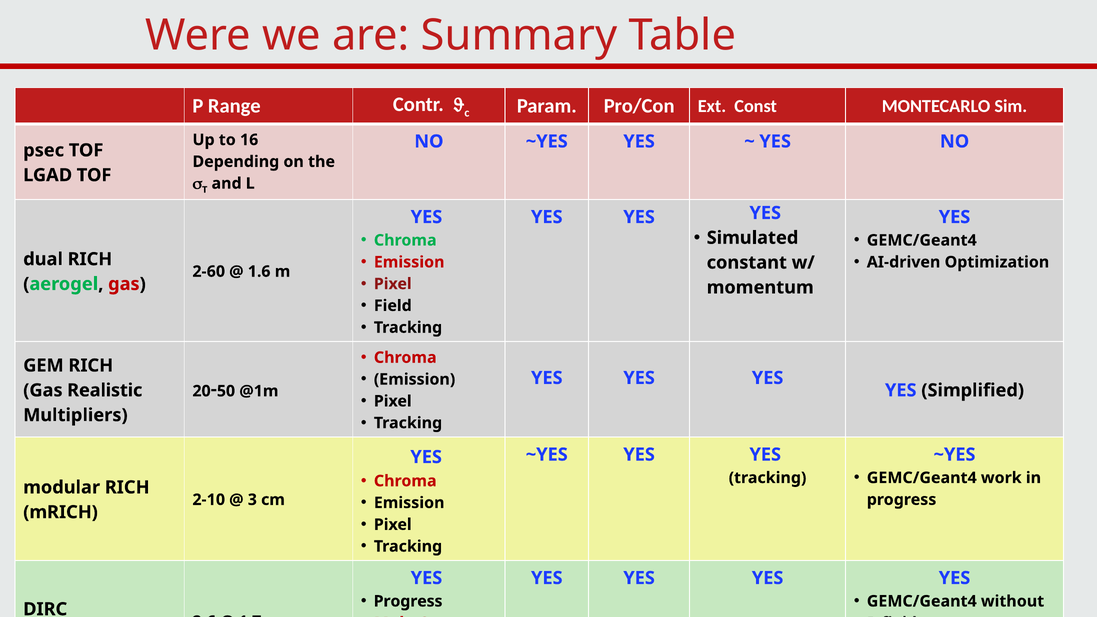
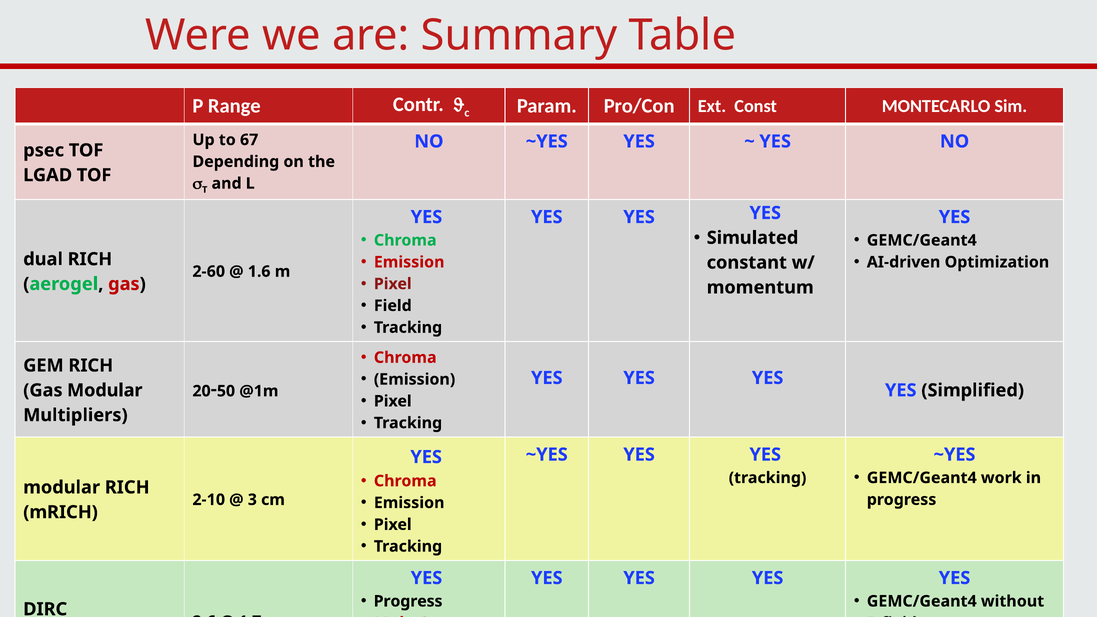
16: 16 -> 67
Gas Realistic: Realistic -> Modular
